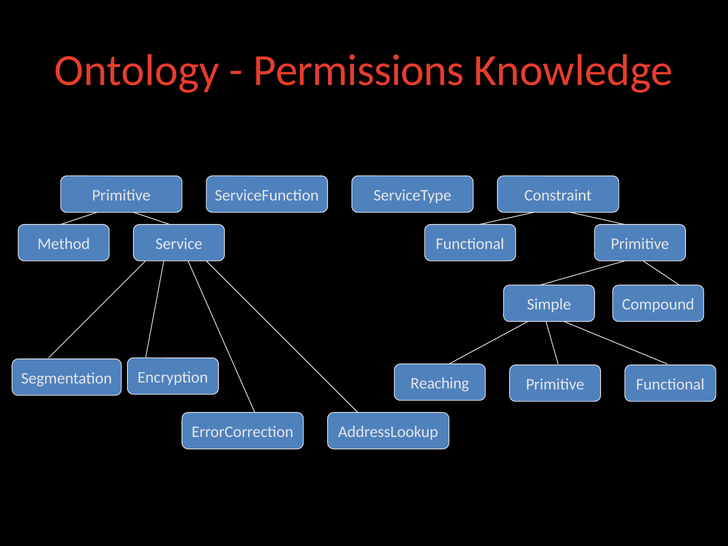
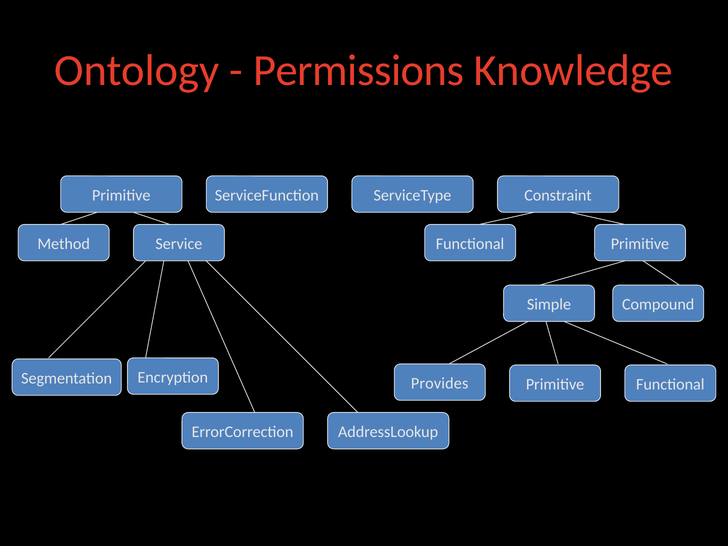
Reaching: Reaching -> Provides
